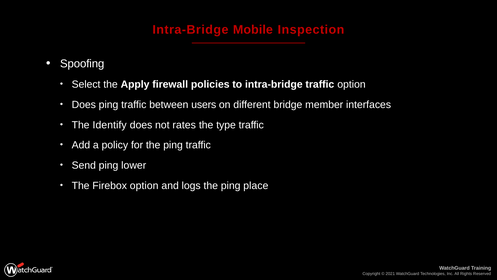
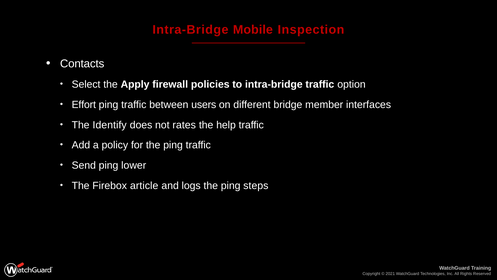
Spoofing: Spoofing -> Contacts
Does at (84, 105): Does -> Effort
type: type -> help
Firebox option: option -> article
place: place -> steps
